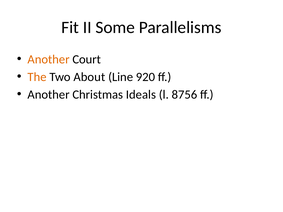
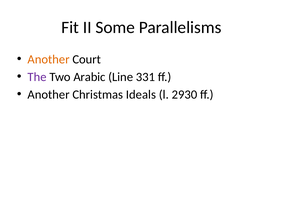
The colour: orange -> purple
About: About -> Arabic
920: 920 -> 331
8756: 8756 -> 2930
